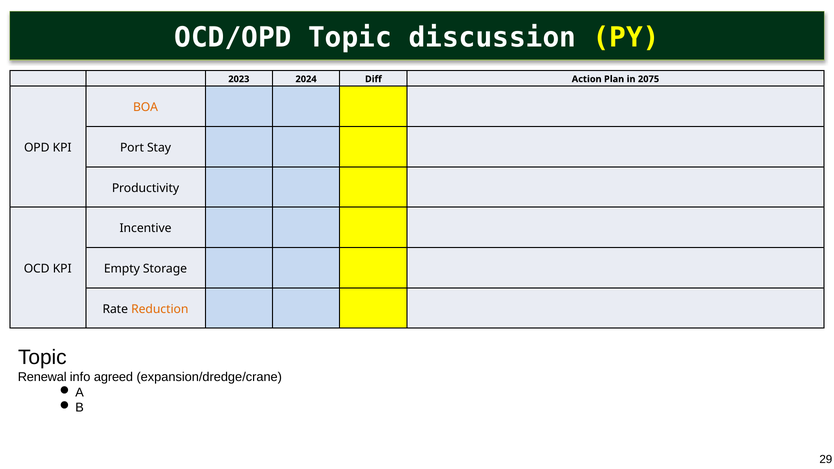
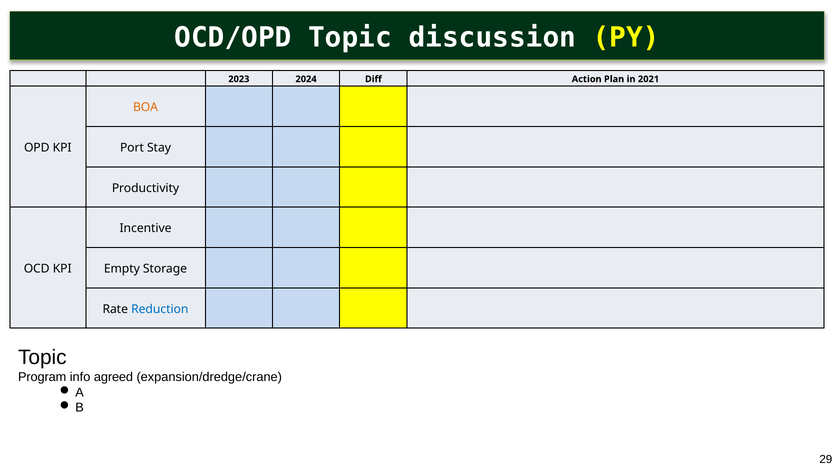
2075: 2075 -> 2021
Reduction colour: orange -> blue
Renewal: Renewal -> Program
